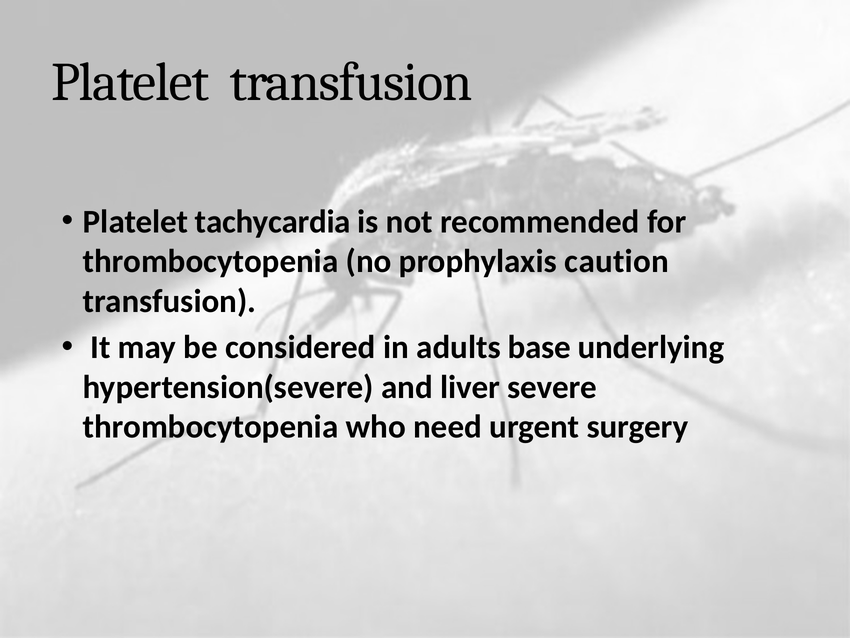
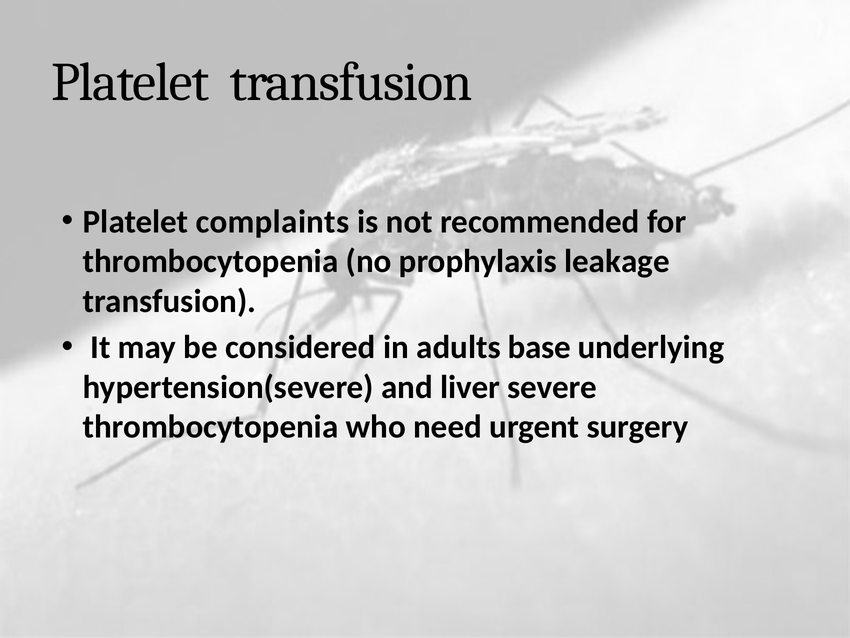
tachycardia: tachycardia -> complaints
caution: caution -> leakage
